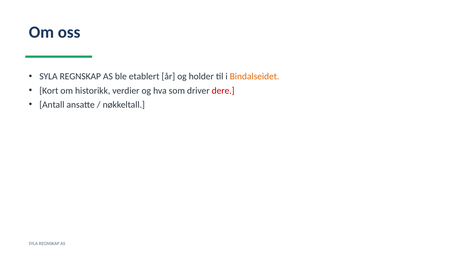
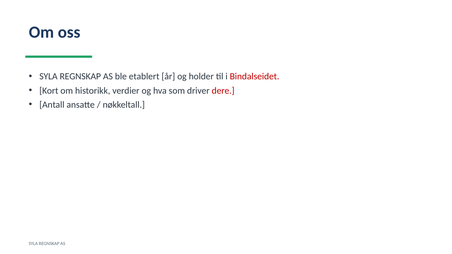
Bindalseidet colour: orange -> red
